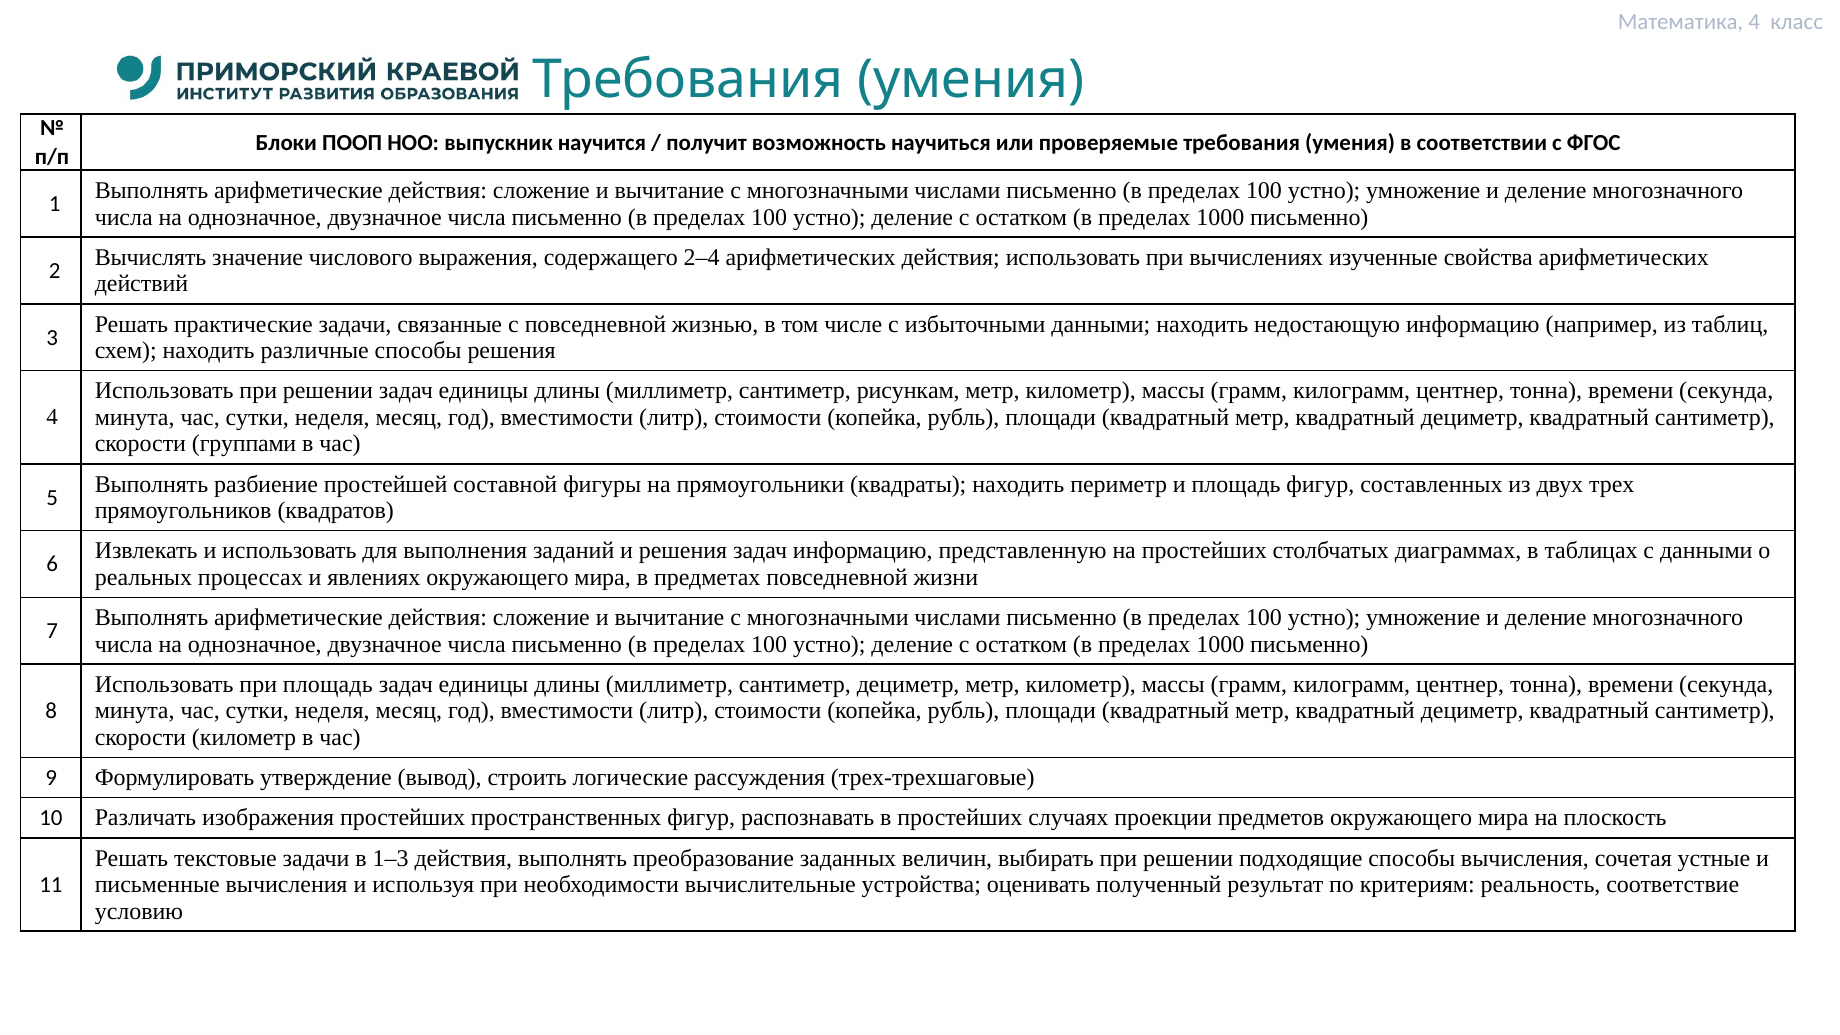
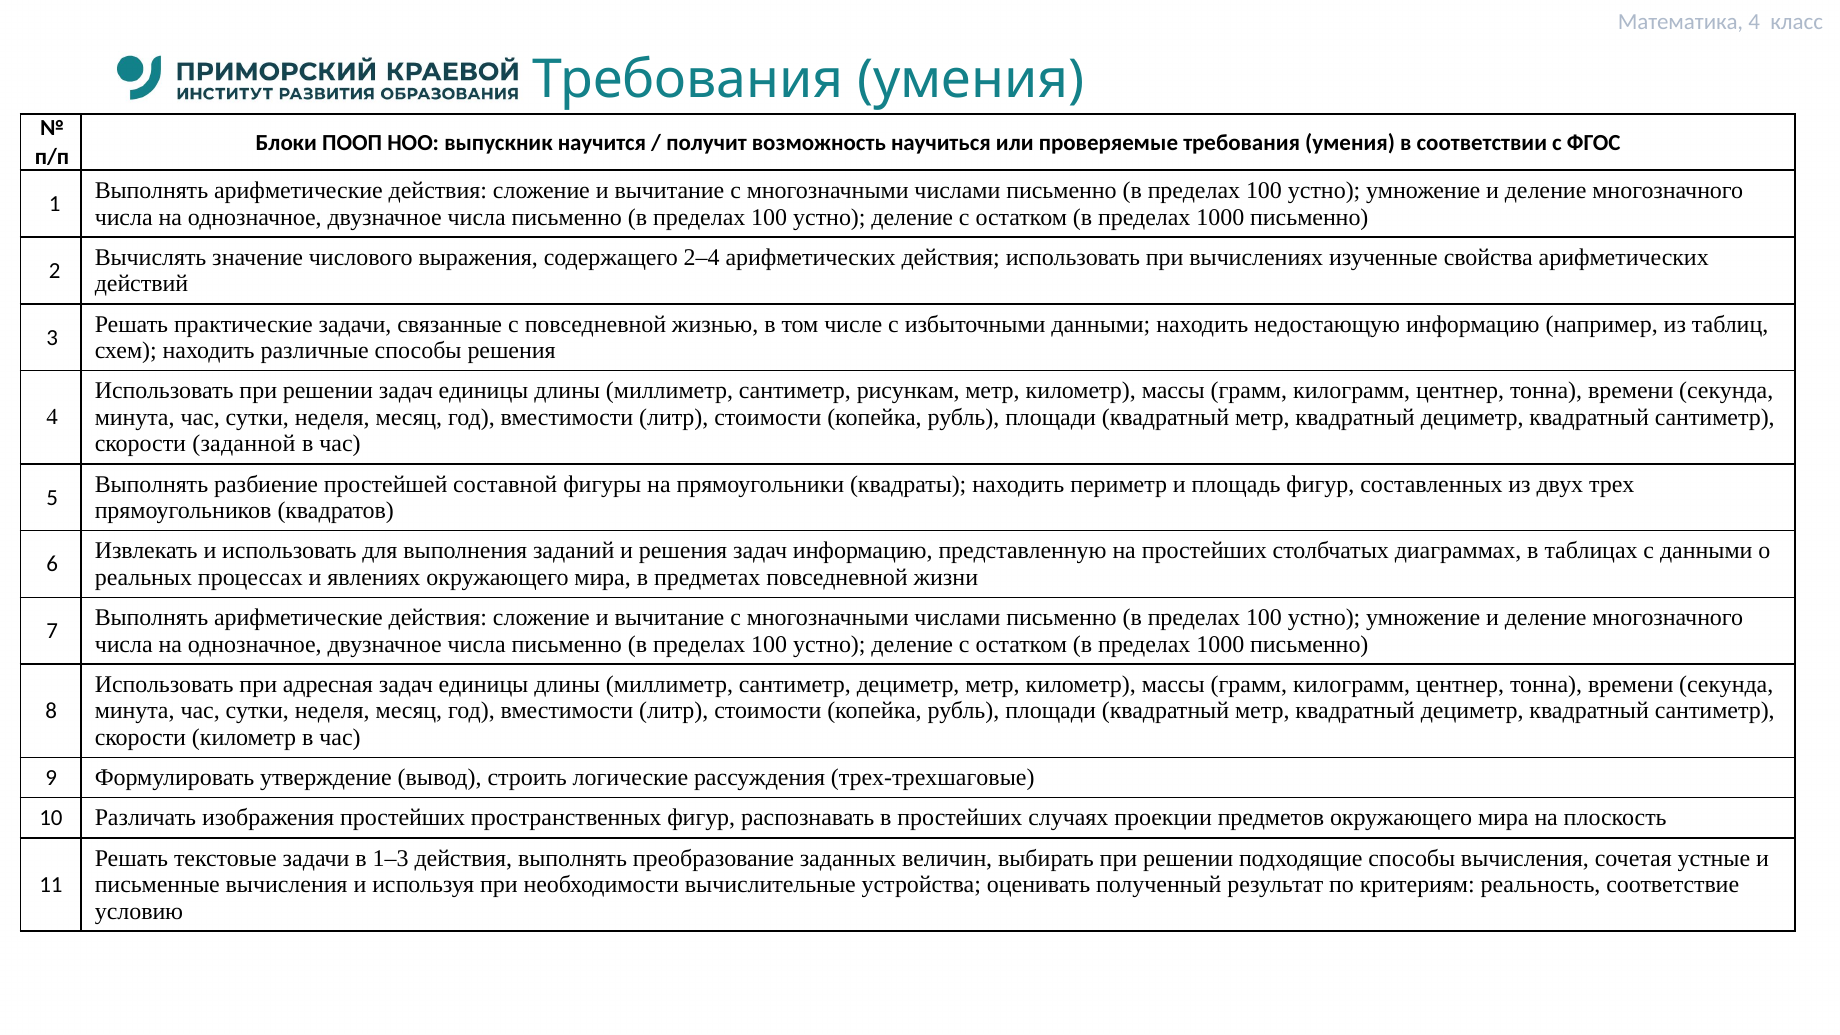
группами: группами -> заданной
при площадь: площадь -> адресная
